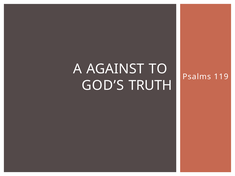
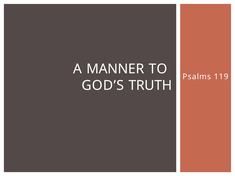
AGAINST: AGAINST -> MANNER
